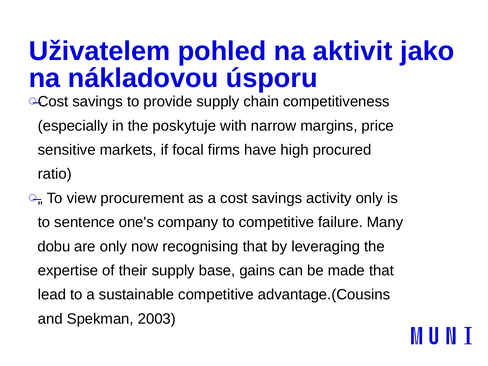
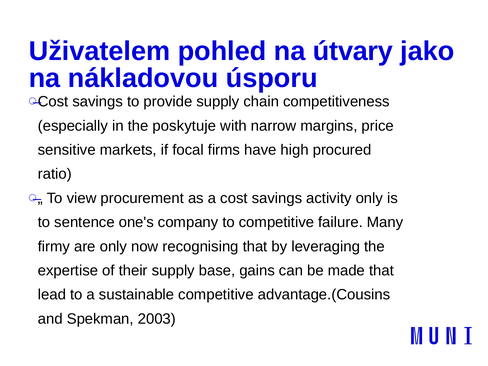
aktivit: aktivit -> útvary
dobu: dobu -> firmy
